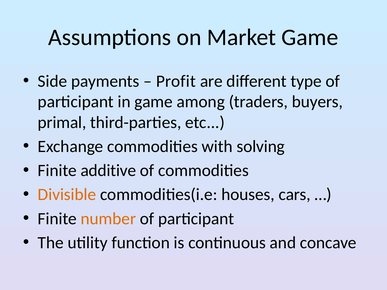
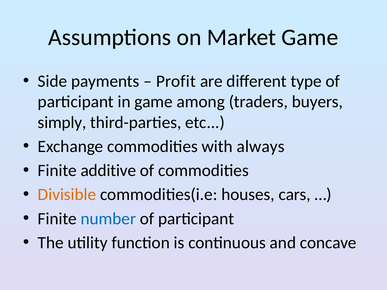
primal: primal -> simply
solving: solving -> always
number colour: orange -> blue
